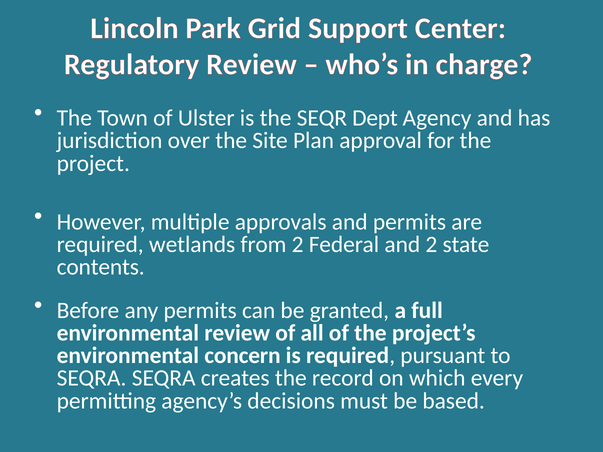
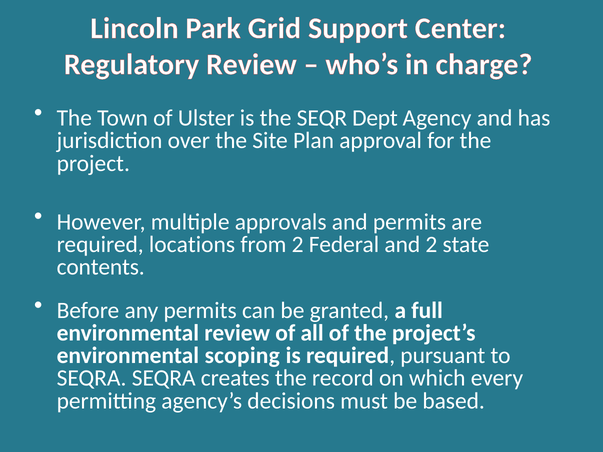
wetlands: wetlands -> locations
concern: concern -> scoping
